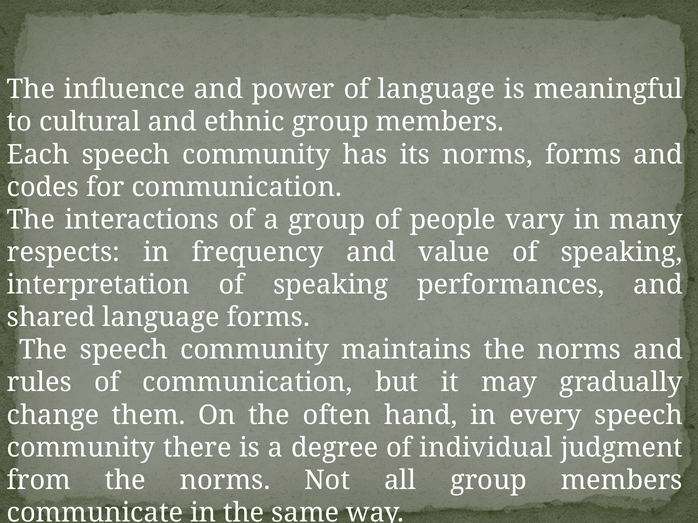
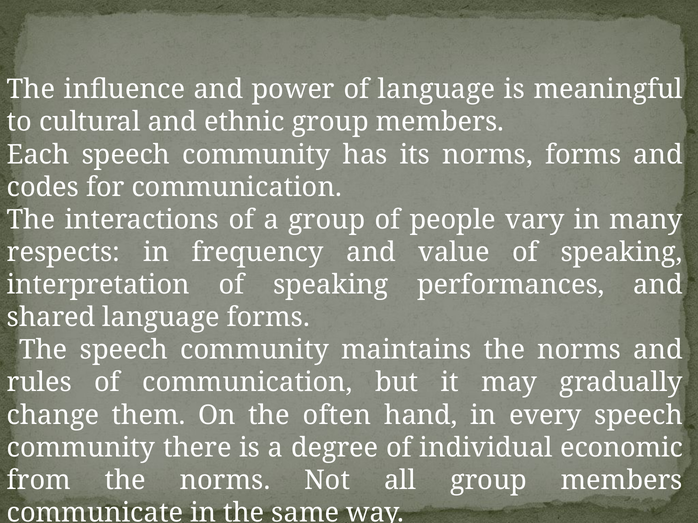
judgment: judgment -> economic
